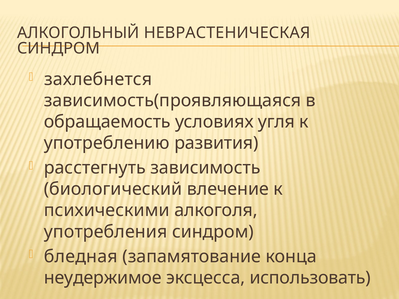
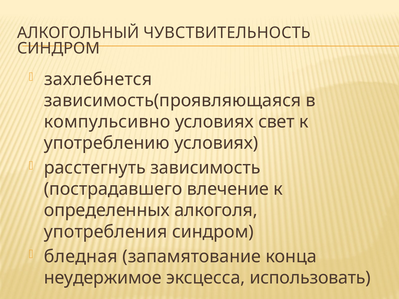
НЕВРАСТЕНИЧЕСКАЯ: НЕВРАСТЕНИЧЕСКАЯ -> ЧУВСТВИТЕЛЬНОСТЬ
обращаемость: обращаемость -> компульсивно
угля: угля -> свет
употреблению развития: развития -> условиях
биологический: биологический -> пострадавшего
психическими: психическими -> определенных
